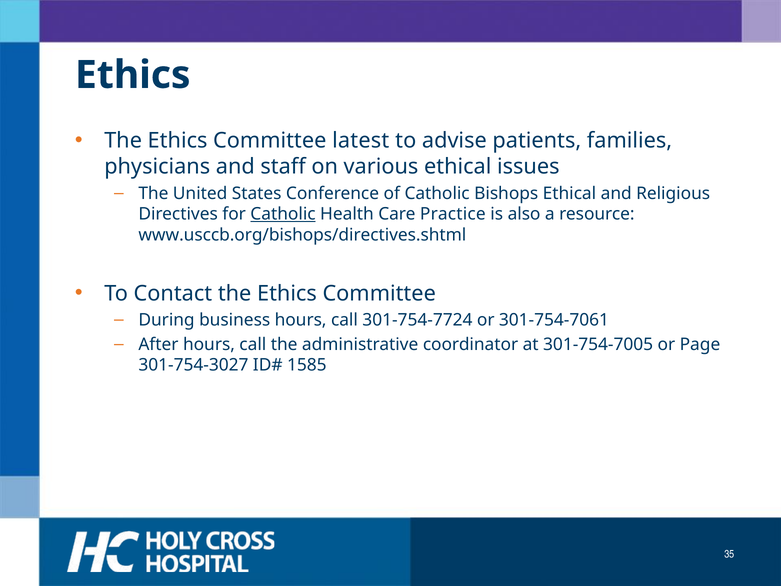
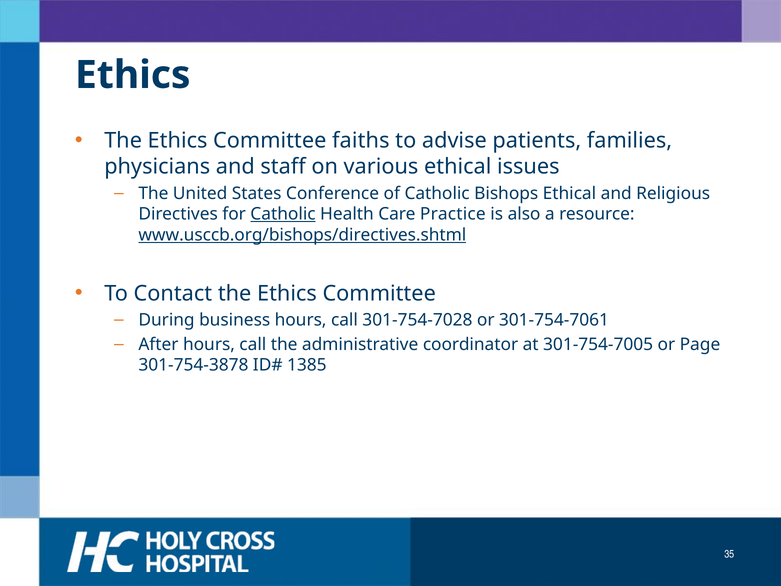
latest: latest -> faiths
www.usccb.org/bishops/directives.shtml underline: none -> present
301-754-7724: 301-754-7724 -> 301-754-7028
301-754-3027: 301-754-3027 -> 301-754-3878
1585: 1585 -> 1385
